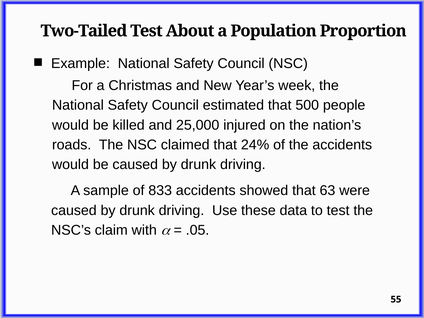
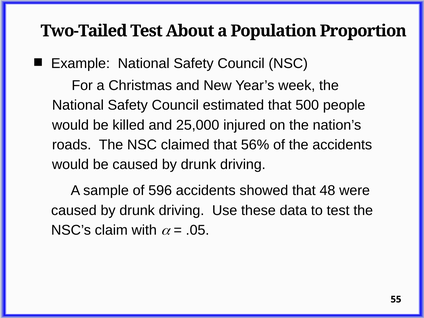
24%: 24% -> 56%
833: 833 -> 596
63: 63 -> 48
